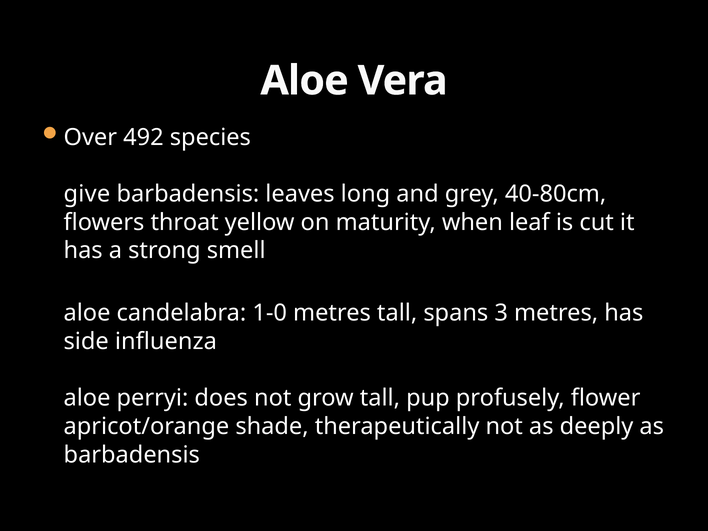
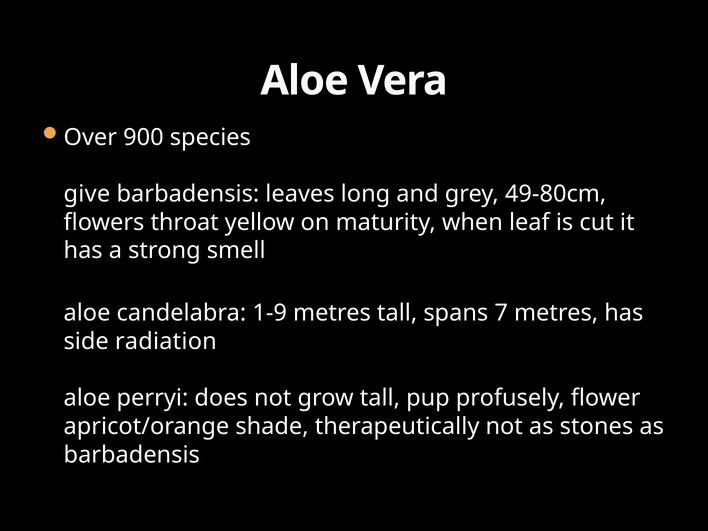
492: 492 -> 900
40-80cm: 40-80cm -> 49-80cm
1-0: 1-0 -> 1-9
3: 3 -> 7
influenza: influenza -> radiation
deeply: deeply -> stones
